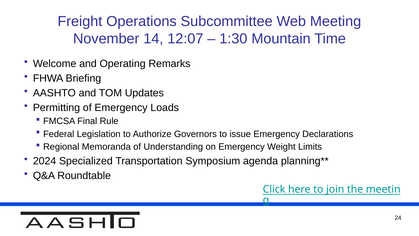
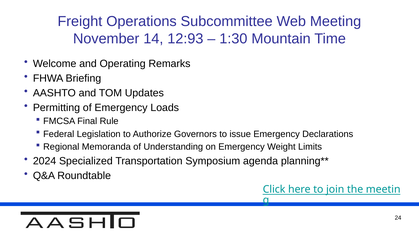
12:07: 12:07 -> 12:93
